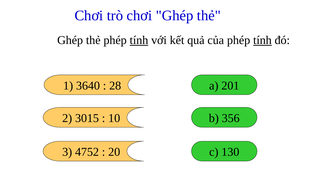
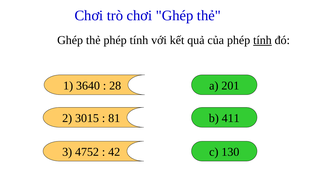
tính at (139, 40) underline: present -> none
10: 10 -> 81
356: 356 -> 411
20: 20 -> 42
